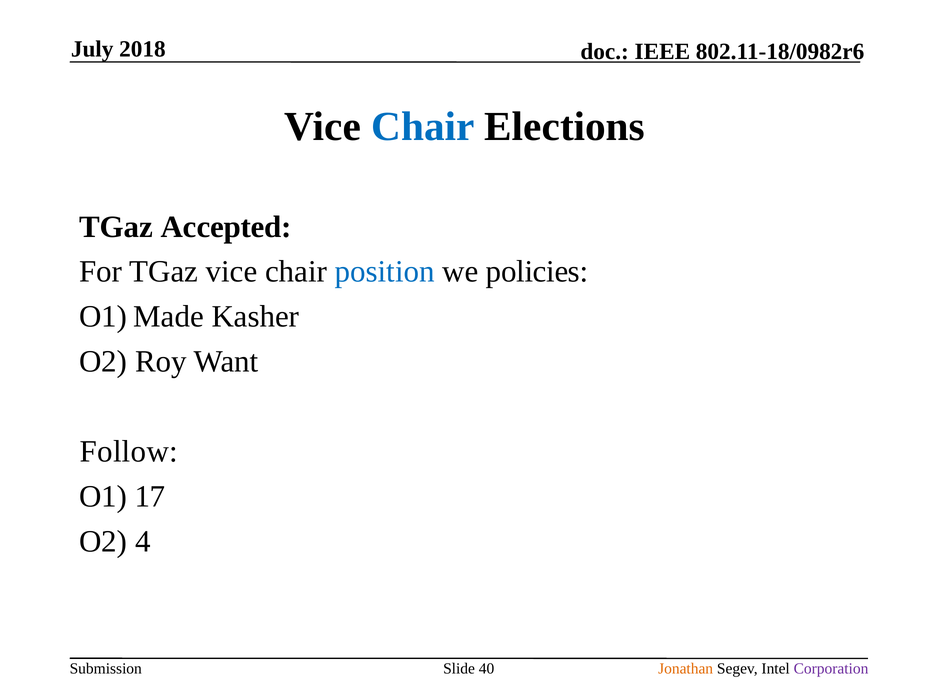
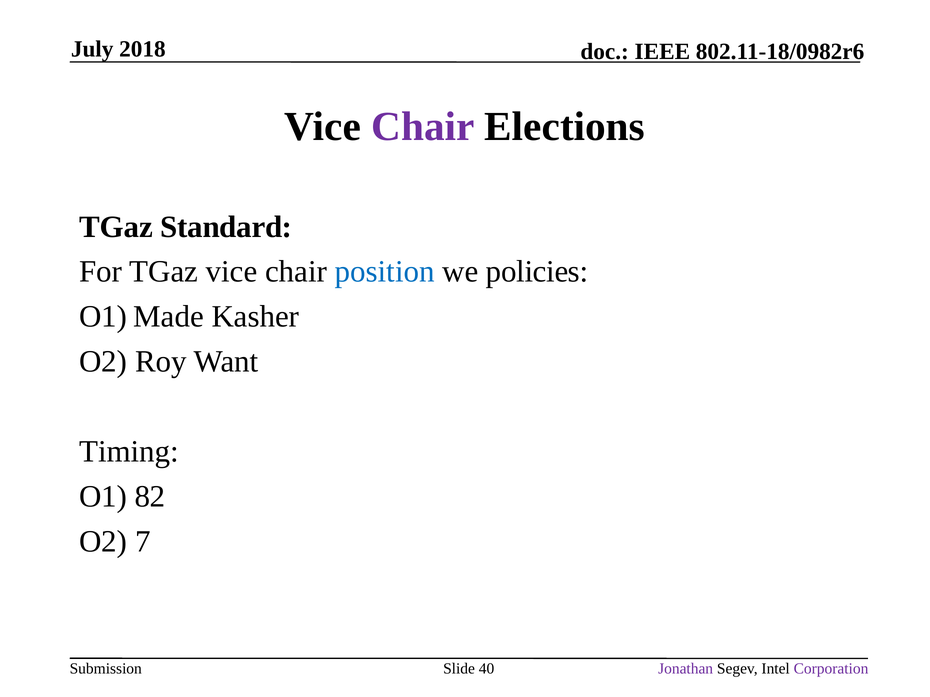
Chair at (423, 127) colour: blue -> purple
Accepted: Accepted -> Standard
Follow: Follow -> Timing
17: 17 -> 82
4: 4 -> 7
Jonathan colour: orange -> purple
